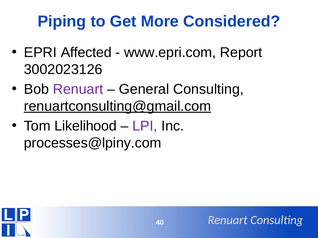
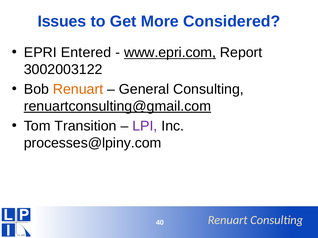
Piping: Piping -> Issues
Affected: Affected -> Entered
www.epri.com underline: none -> present
3002023126: 3002023126 -> 3002003122
Renuart at (78, 89) colour: purple -> orange
Likelihood: Likelihood -> Transition
